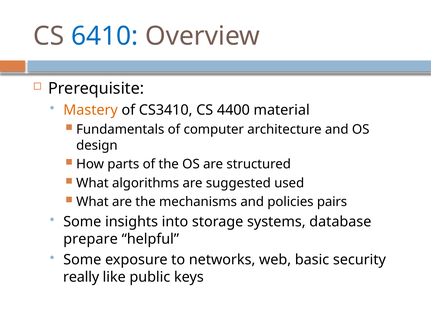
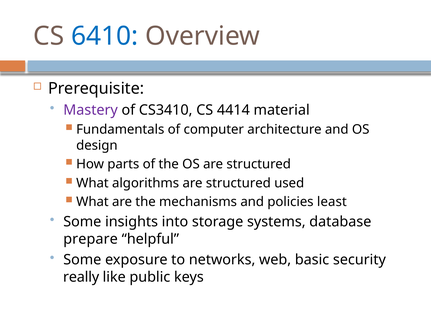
Mastery colour: orange -> purple
4400: 4400 -> 4414
algorithms are suggested: suggested -> structured
pairs: pairs -> least
